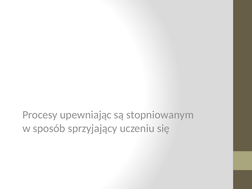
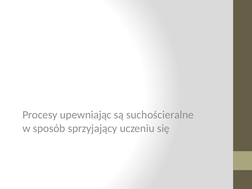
stopniowanym: stopniowanym -> suchościeralne
